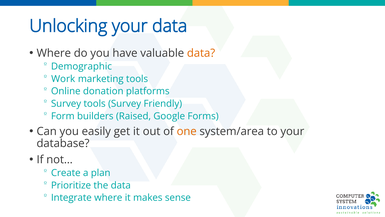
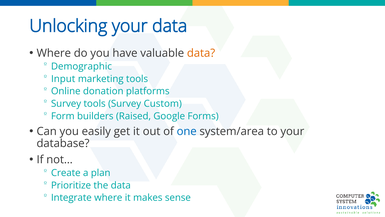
Work: Work -> Input
Friendly: Friendly -> Custom
one colour: orange -> blue
